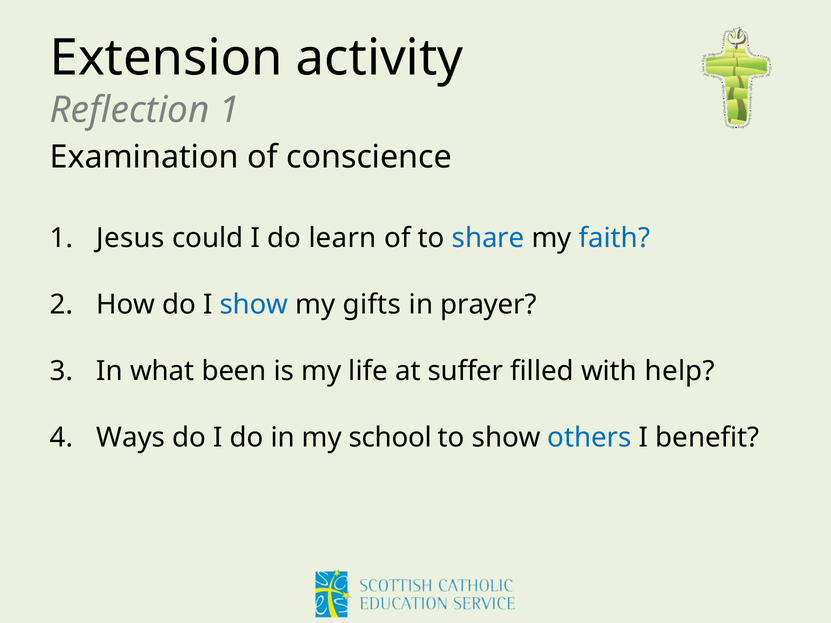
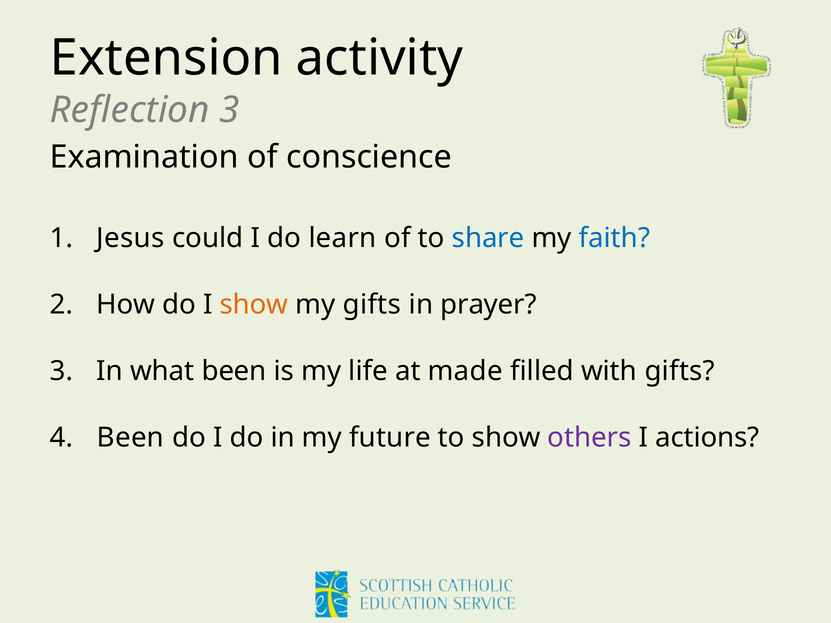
Reflection 1: 1 -> 3
show at (254, 305) colour: blue -> orange
suffer: suffer -> made
with help: help -> gifts
Ways at (131, 438): Ways -> Been
school: school -> future
others colour: blue -> purple
benefit: benefit -> actions
